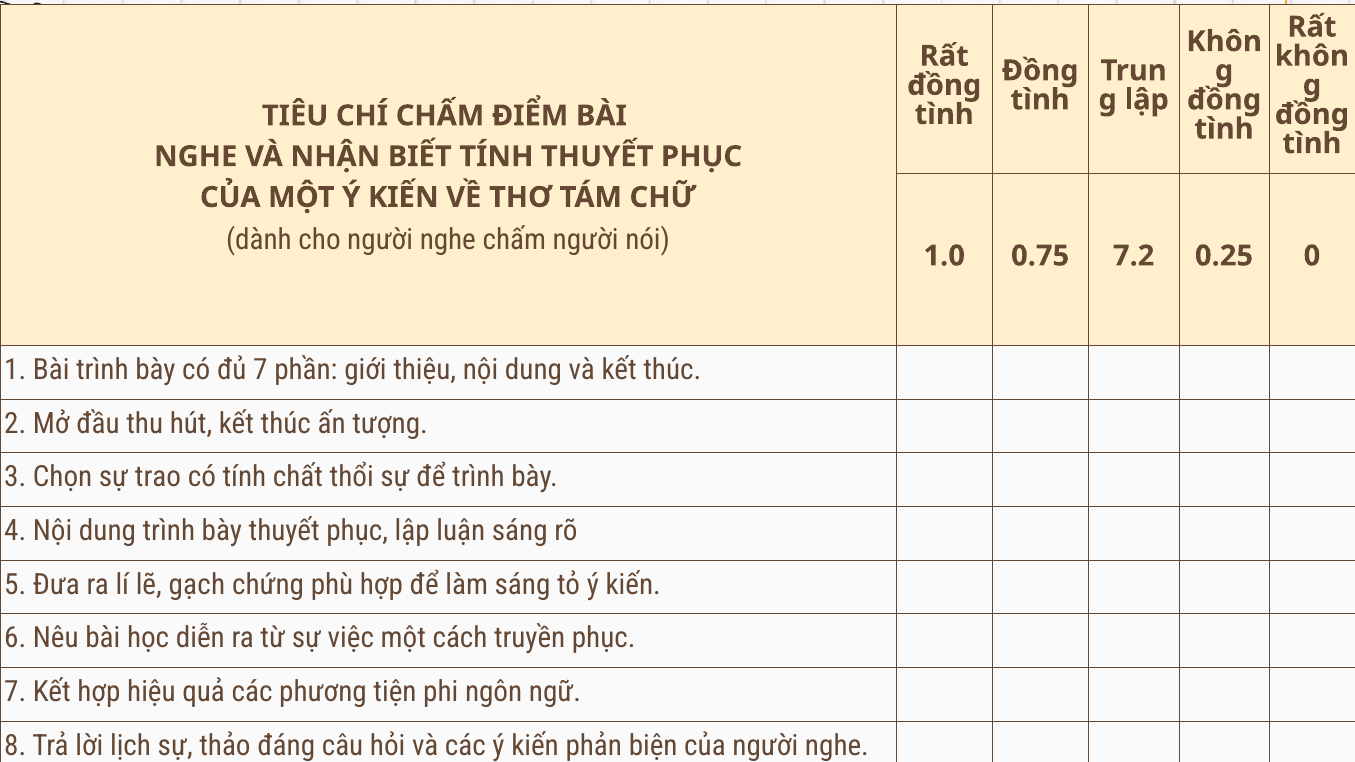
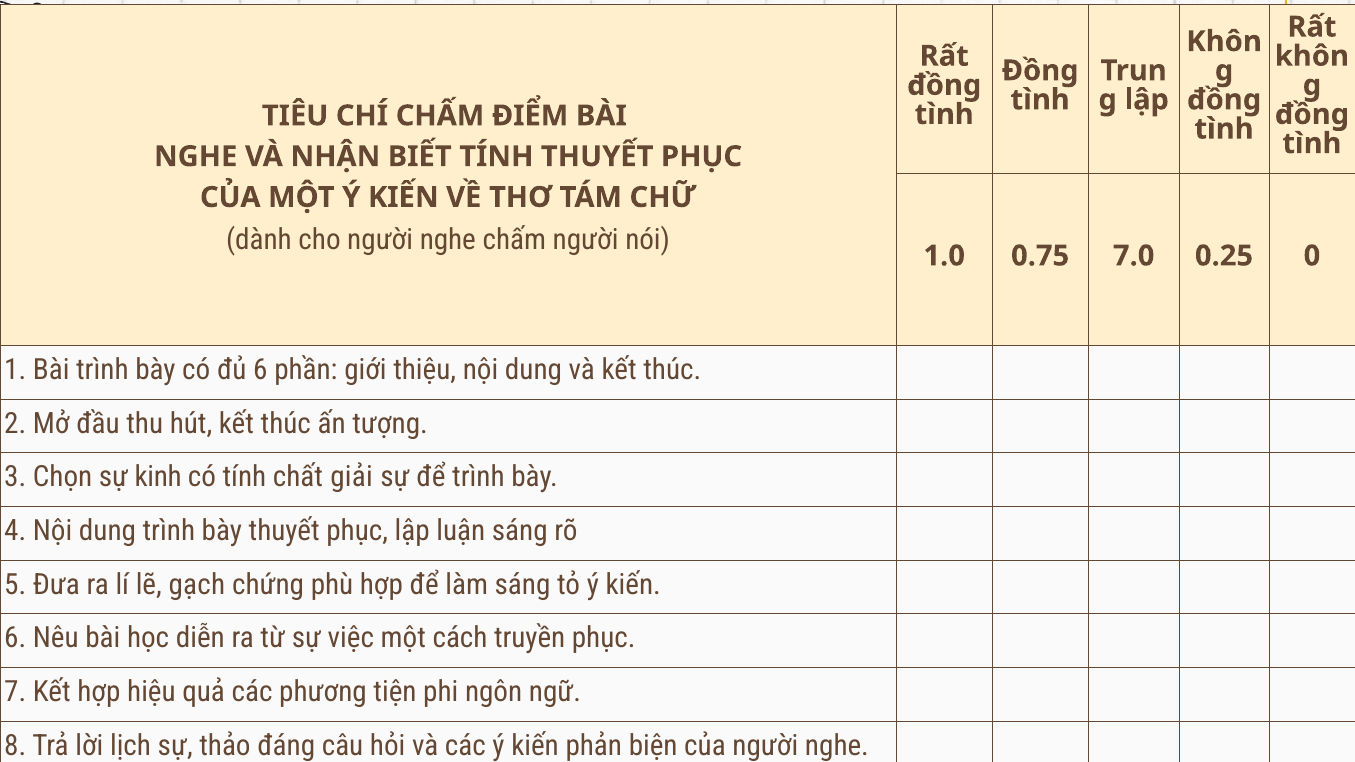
7.2: 7.2 -> 7.0
đủ 7: 7 -> 6
trao: trao -> kinh
thổi: thổi -> giải
